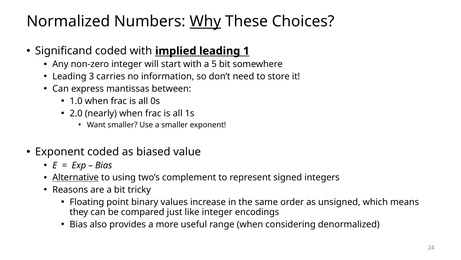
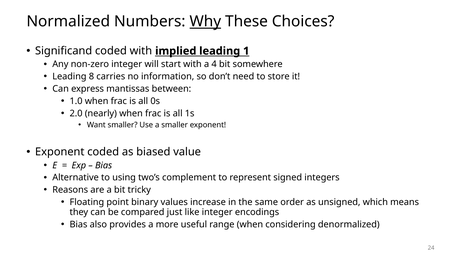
5: 5 -> 4
3: 3 -> 8
Alternative underline: present -> none
